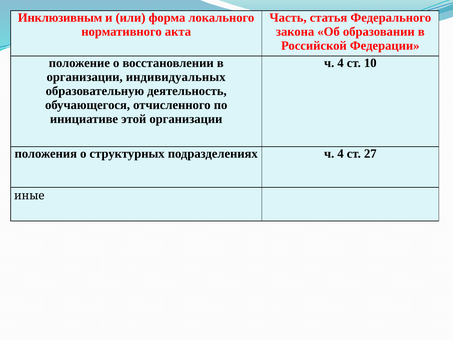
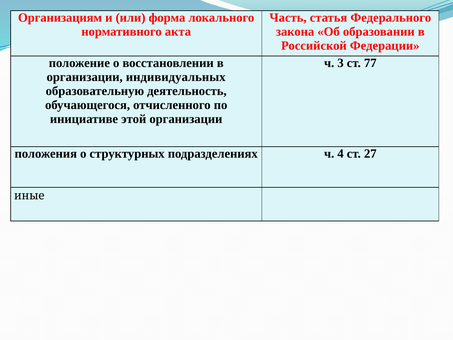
Инклюзивным: Инклюзивным -> Организациям
4 at (341, 63): 4 -> 3
10: 10 -> 77
